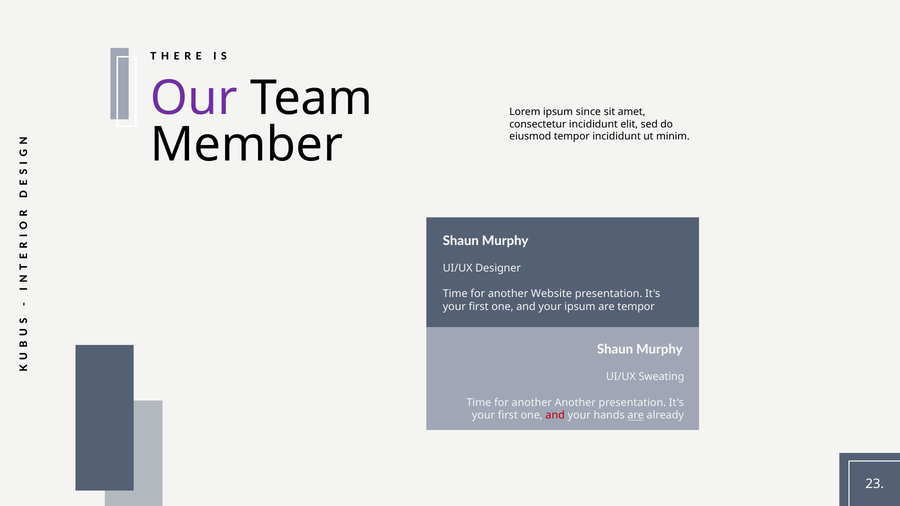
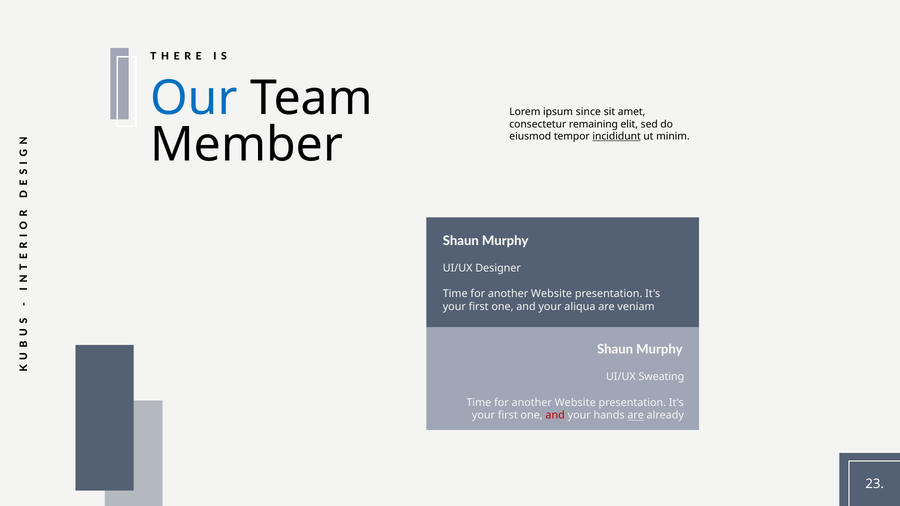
Our colour: purple -> blue
consectetur incididunt: incididunt -> remaining
incididunt at (617, 136) underline: none -> present
your ipsum: ipsum -> aliqua
are tempor: tempor -> veniam
Another at (575, 402): Another -> Website
